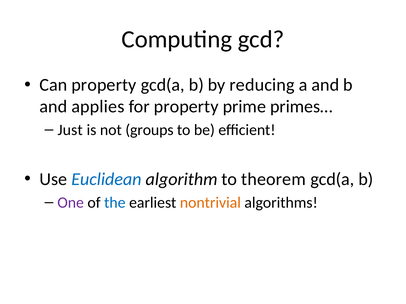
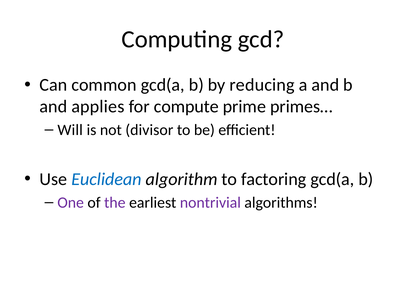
Can property: property -> common
for property: property -> compute
Just: Just -> Will
groups: groups -> divisor
theorem: theorem -> factoring
the colour: blue -> purple
nontrivial colour: orange -> purple
